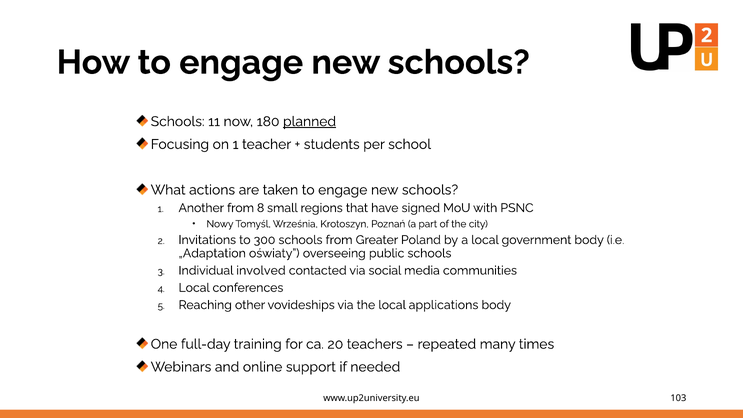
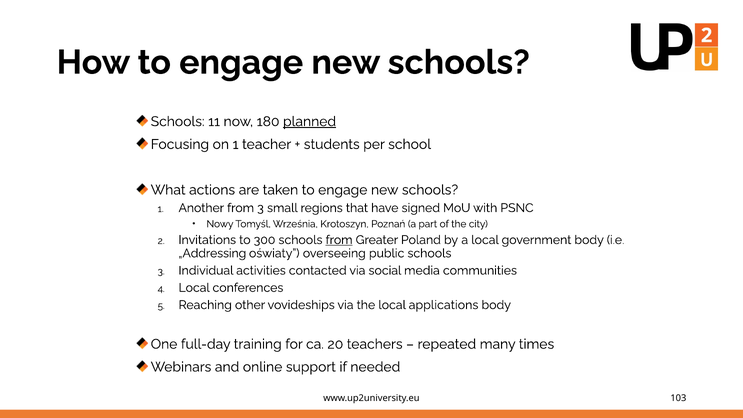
from 8: 8 -> 3
from at (339, 240) underline: none -> present
„Adaptation: „Adaptation -> „Addressing
involved: involved -> activities
